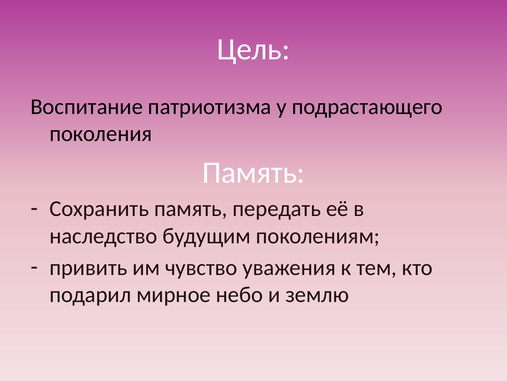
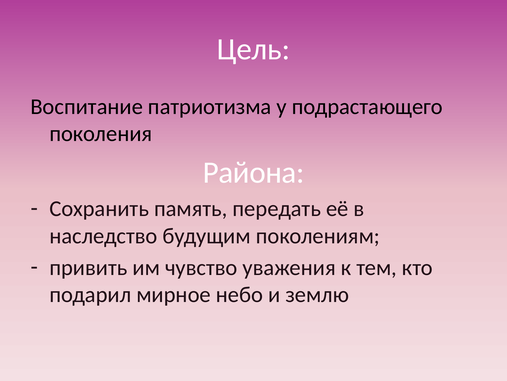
Память at (254, 172): Память -> Района
